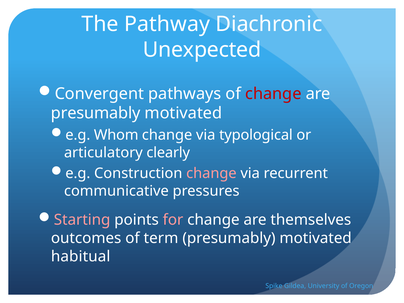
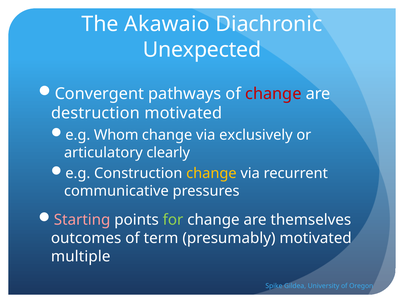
Pathway: Pathway -> Akawaio
presumably at (96, 113): presumably -> destruction
typological: typological -> exclusively
change at (211, 173) colour: pink -> yellow
for colour: pink -> light green
habitual: habitual -> multiple
